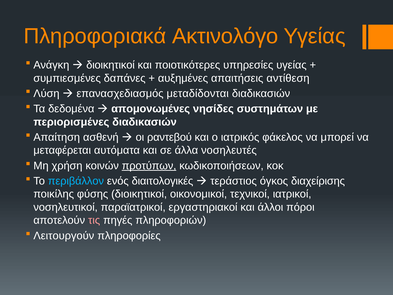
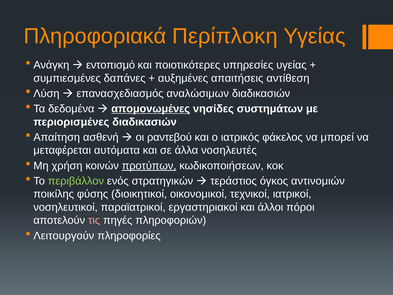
Ακτινολόγο: Ακτινολόγο -> Περίπλοκη
διοικητικοί at (111, 65): διοικητικοί -> εντοπισμό
μεταδίδονται: μεταδίδονται -> αναλώσιμων
απομονωμένες underline: none -> present
περιβάλλον colour: light blue -> light green
διαιτολογικές: διαιτολογικές -> στρατηγικών
διαχείρισης: διαχείρισης -> αντινομιών
